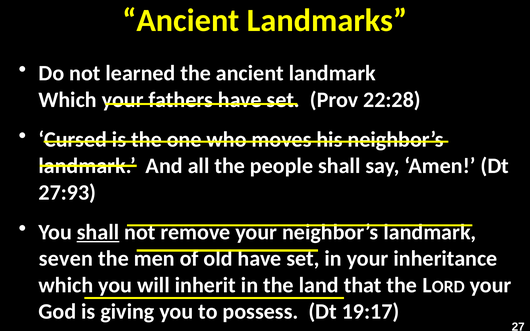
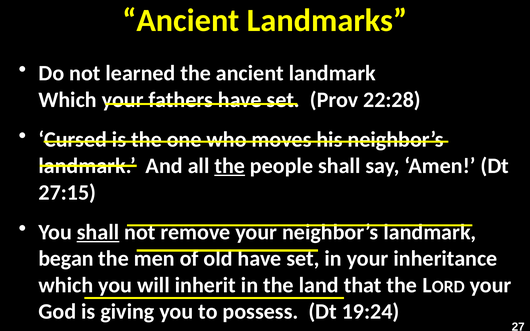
the at (230, 166) underline: none -> present
27:93: 27:93 -> 27:15
seven: seven -> began
19:17: 19:17 -> 19:24
